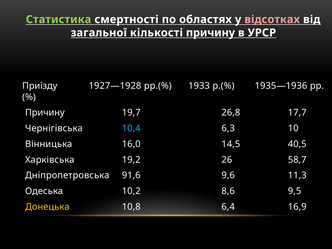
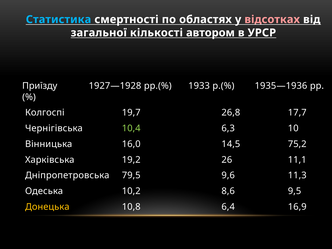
Статистика colour: light green -> light blue
кількості причину: причину -> автором
Причину at (45, 113): Причину -> Колгоспі
10,4 colour: light blue -> light green
40,5: 40,5 -> 75,2
58,7: 58,7 -> 11,1
91,6: 91,6 -> 79,5
